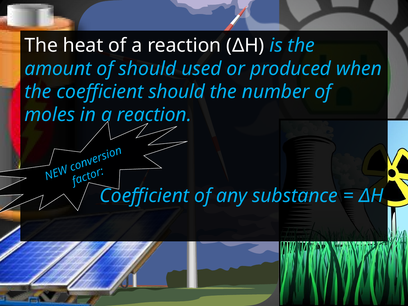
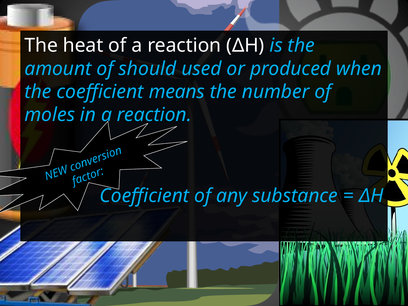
coefficient should: should -> means
